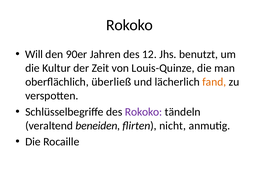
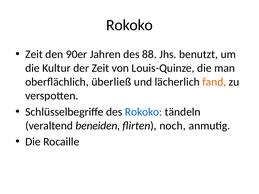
Will at (34, 54): Will -> Zeit
12: 12 -> 88
Rokoko at (144, 112) colour: purple -> blue
nicht: nicht -> noch
